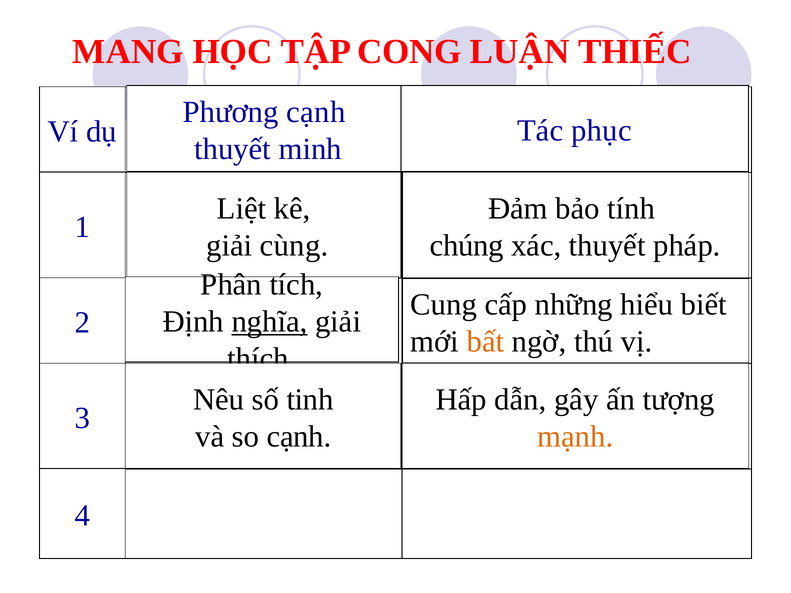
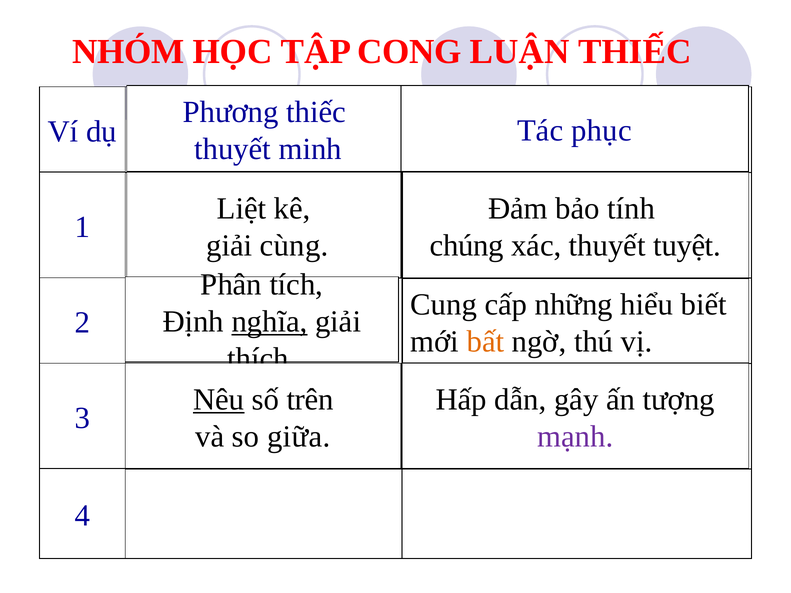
MANG: MANG -> NHÓM
Phương cạnh: cạnh -> thiếc
pháp: pháp -> tuyệt
Nêu underline: none -> present
tinh: tinh -> trên
so cạnh: cạnh -> giữa
mạnh colour: orange -> purple
